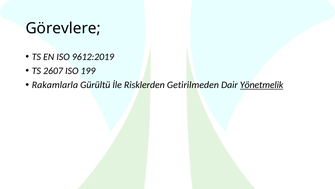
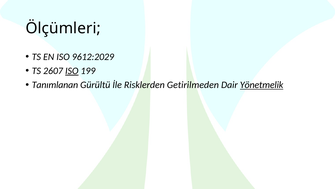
Görevlere: Görevlere -> Ölçümleri
9612:2019: 9612:2019 -> 9612:2029
ISO at (72, 71) underline: none -> present
Rakamlarla: Rakamlarla -> Tanımlanan
